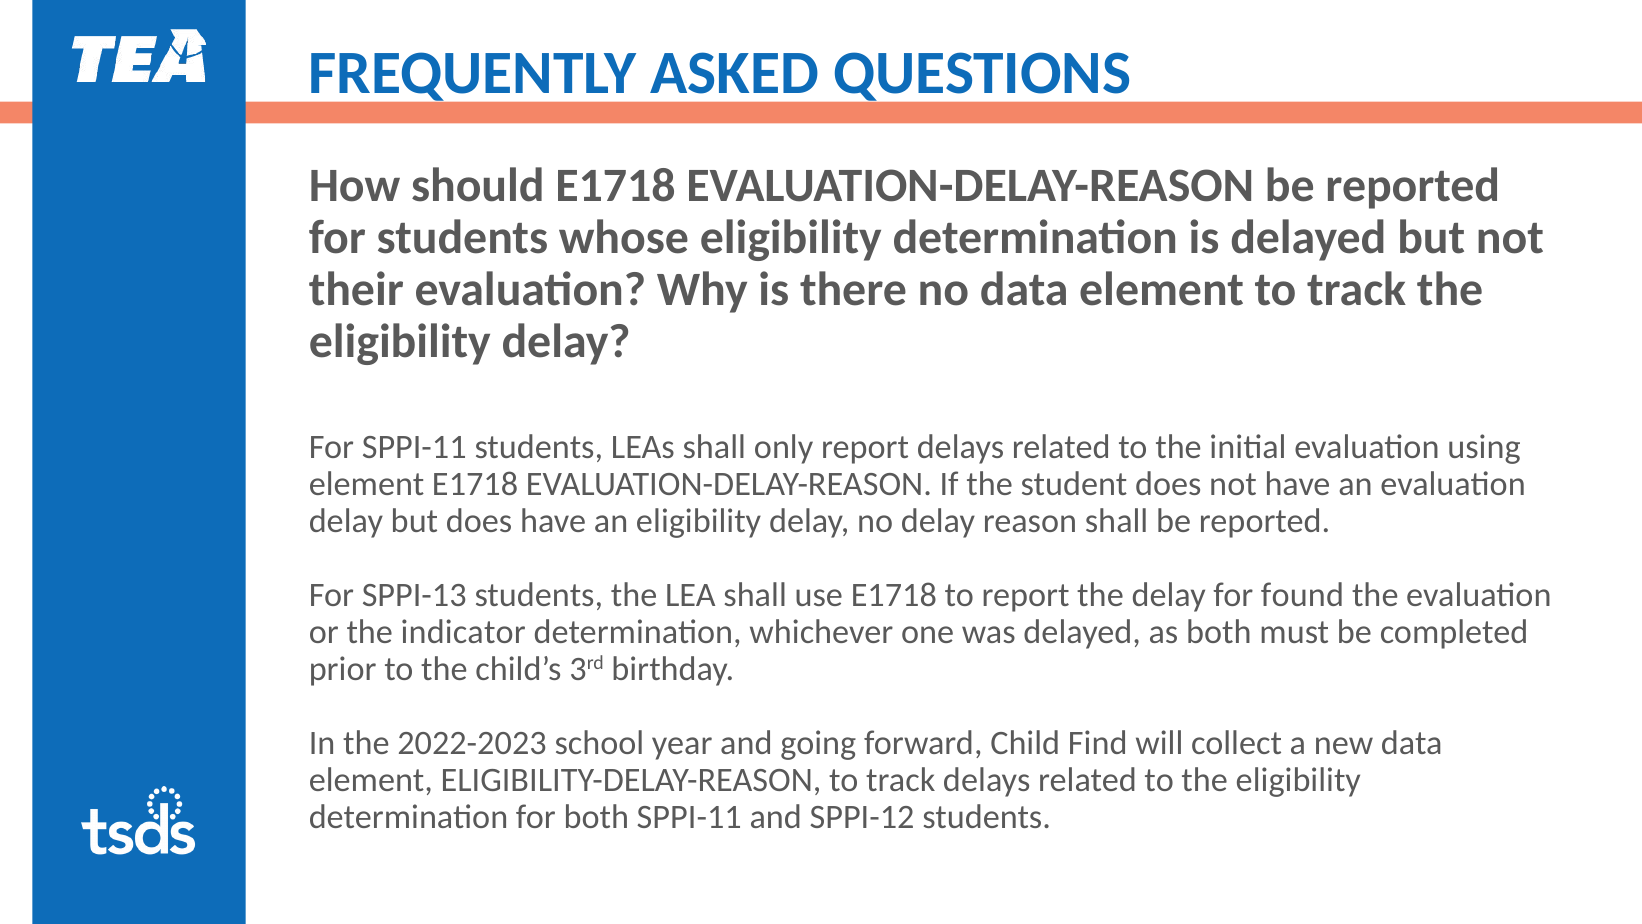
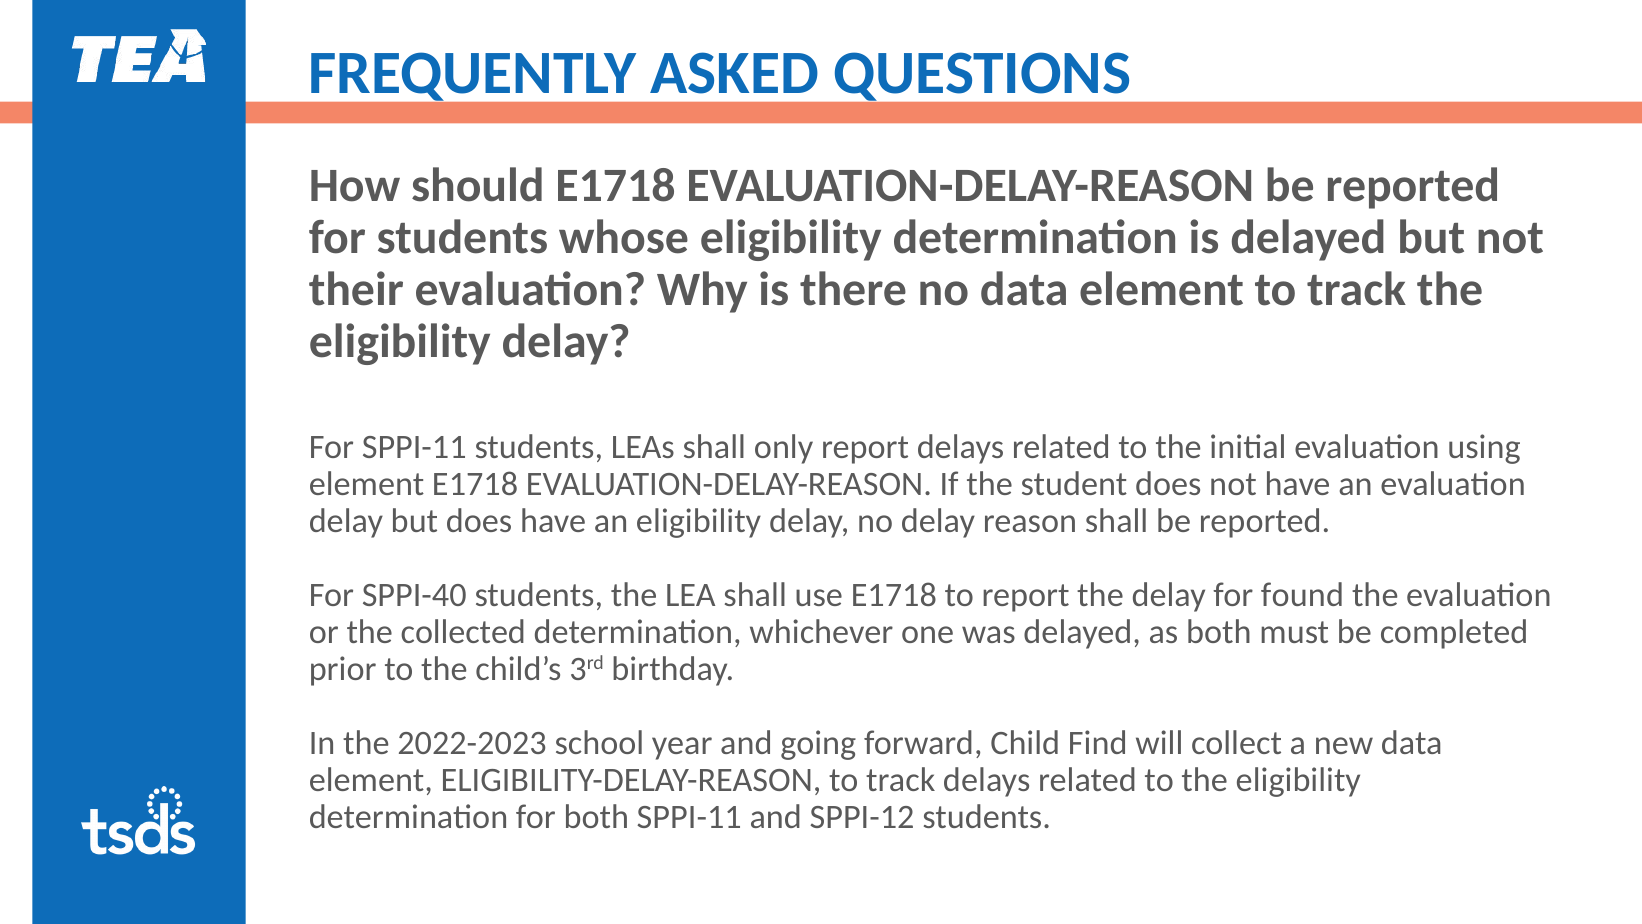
SPPI-13: SPPI-13 -> SPPI-40
indicator: indicator -> collected
